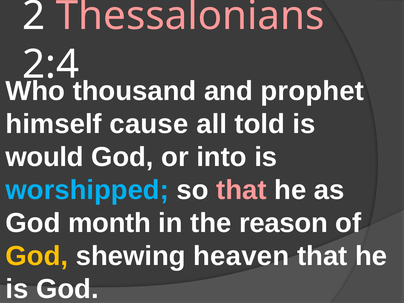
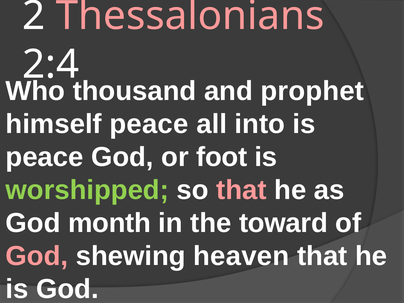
himself cause: cause -> peace
told: told -> into
would at (45, 157): would -> peace
into: into -> foot
worshipped colour: light blue -> light green
reason: reason -> toward
God at (37, 256) colour: yellow -> pink
